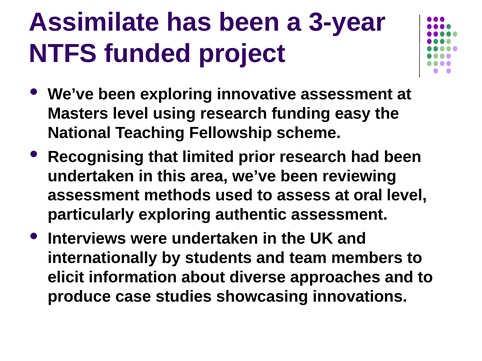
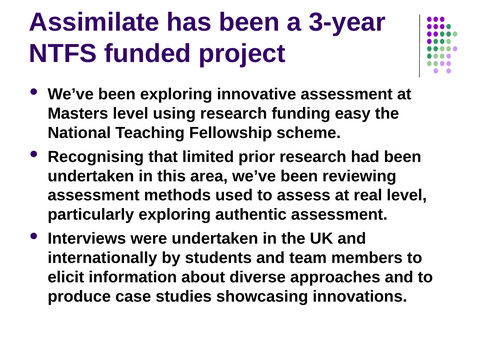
oral: oral -> real
